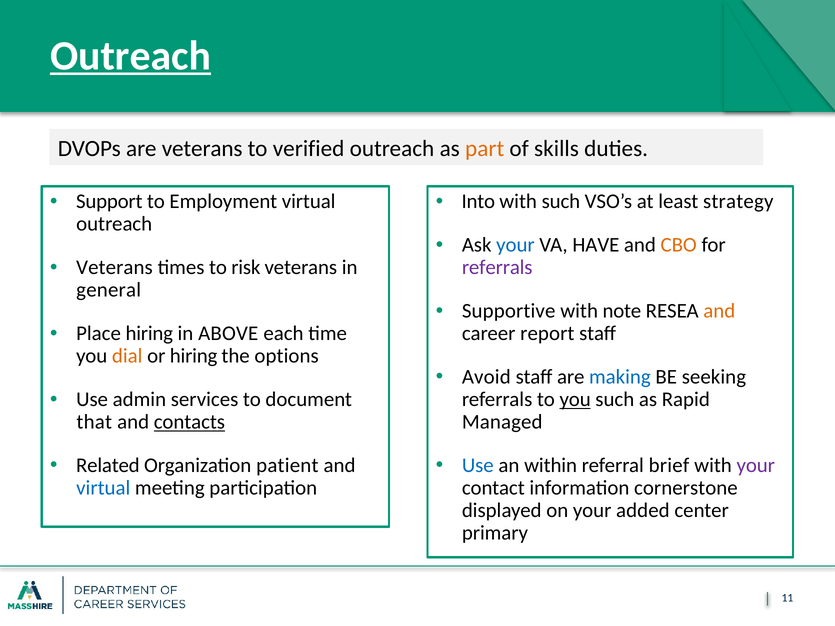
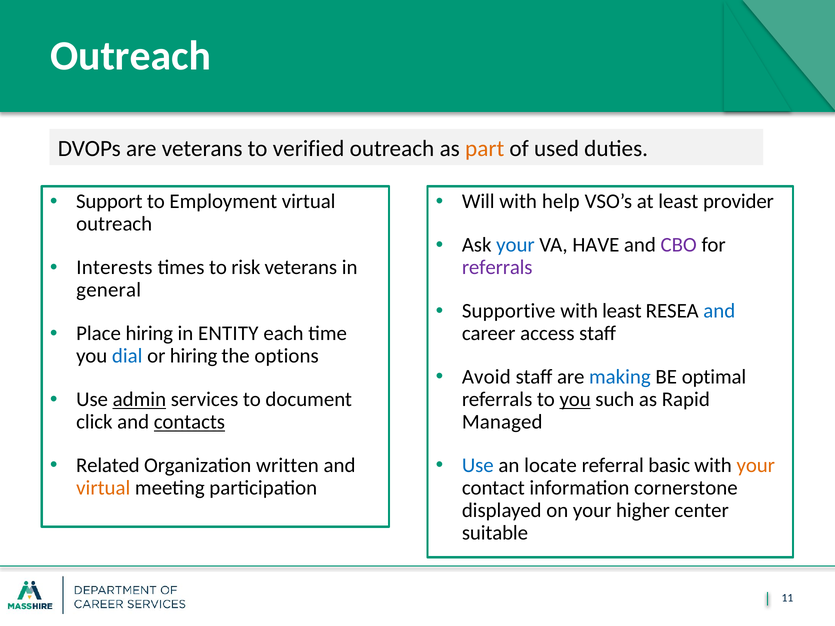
Outreach at (131, 56) underline: present -> none
skills: skills -> used
Into: Into -> Will
with such: such -> help
strategy: strategy -> provider
CBO colour: orange -> purple
Veterans at (114, 268): Veterans -> Interests
with note: note -> least
and at (719, 311) colour: orange -> blue
ABOVE: ABOVE -> ENTITY
report: report -> access
dial colour: orange -> blue
seeking: seeking -> optimal
admin underline: none -> present
that: that -> click
patient: patient -> written
within: within -> locate
brief: brief -> basic
your at (756, 466) colour: purple -> orange
virtual at (103, 488) colour: blue -> orange
added: added -> higher
primary: primary -> suitable
